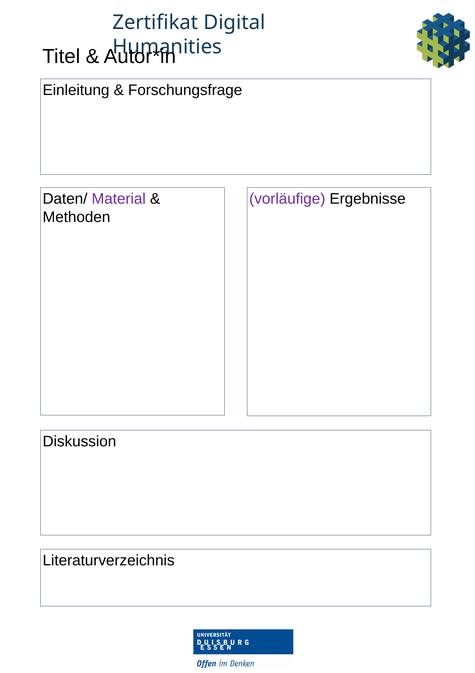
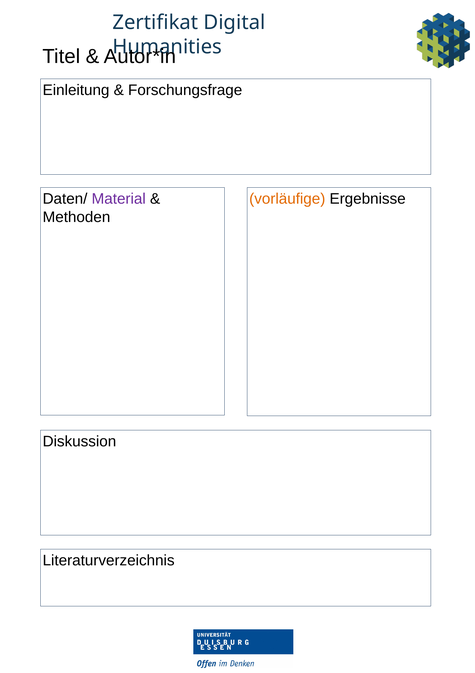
vorläufige colour: purple -> orange
